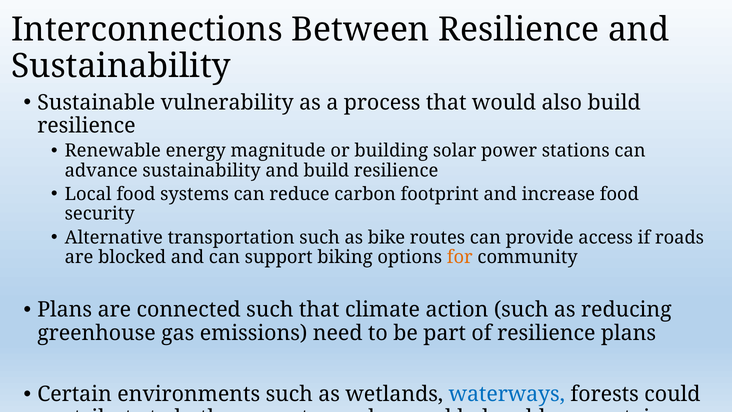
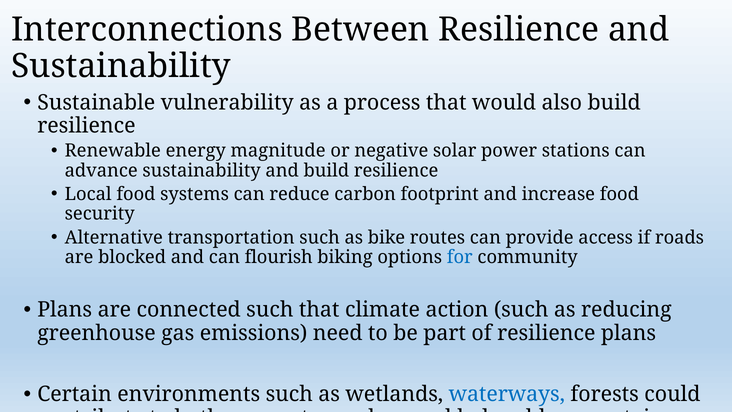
building: building -> negative
support: support -> flourish
for colour: orange -> blue
